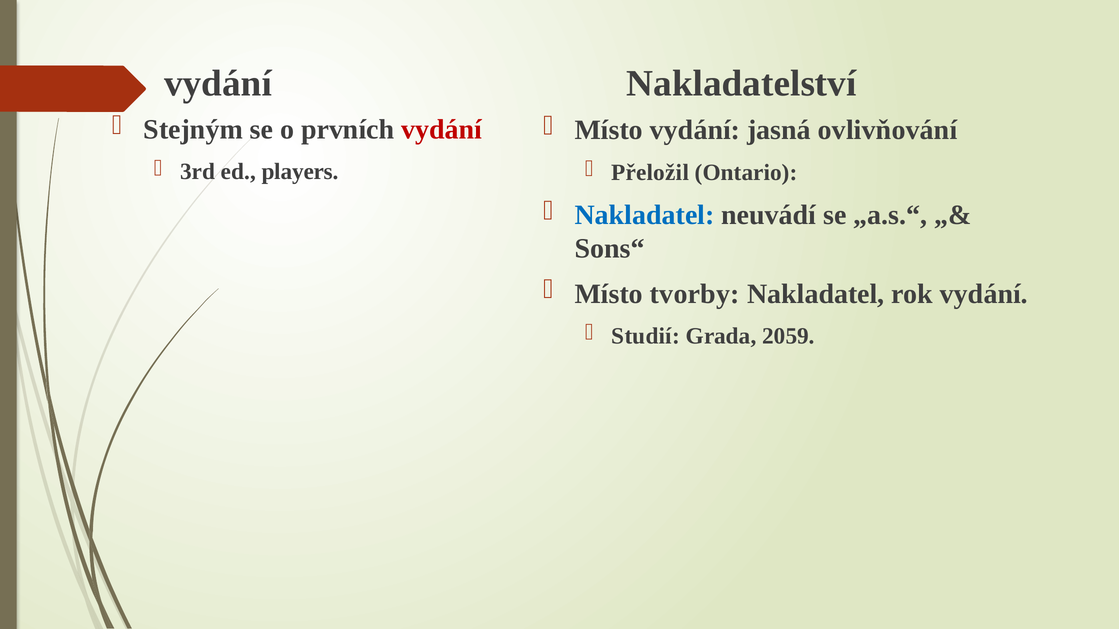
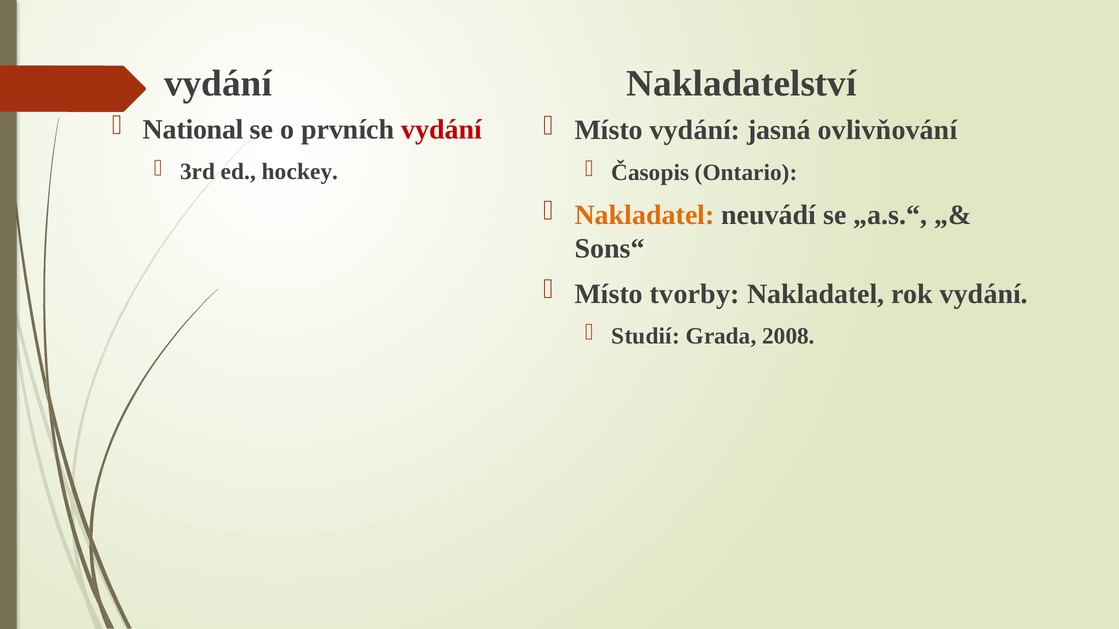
Stejným: Stejným -> National
players: players -> hockey
Přeložil: Přeložil -> Časopis
Nakladatel at (645, 215) colour: blue -> orange
2059: 2059 -> 2008
